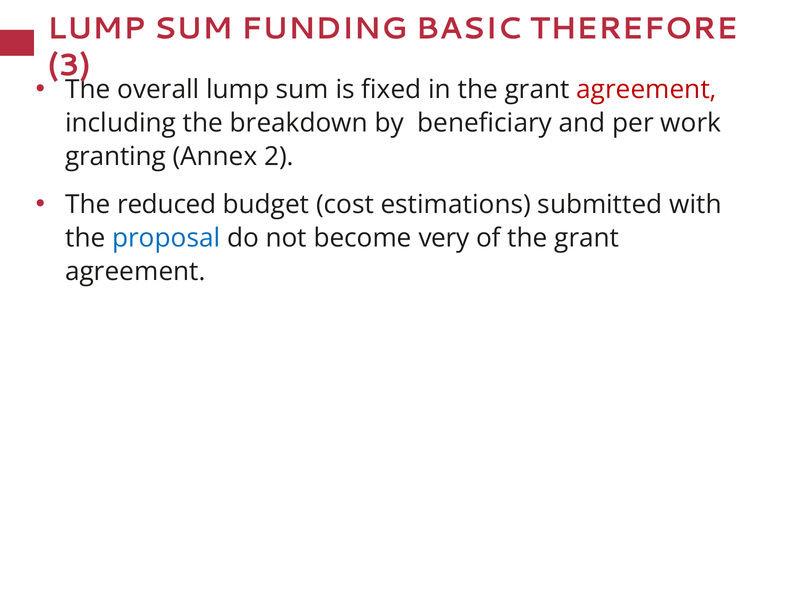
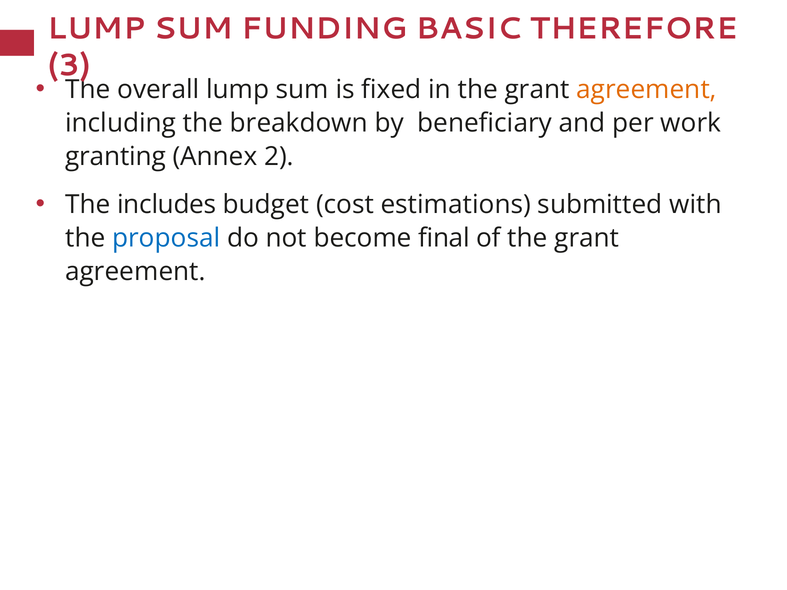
agreement at (647, 90) colour: red -> orange
reduced: reduced -> includes
very: very -> final
